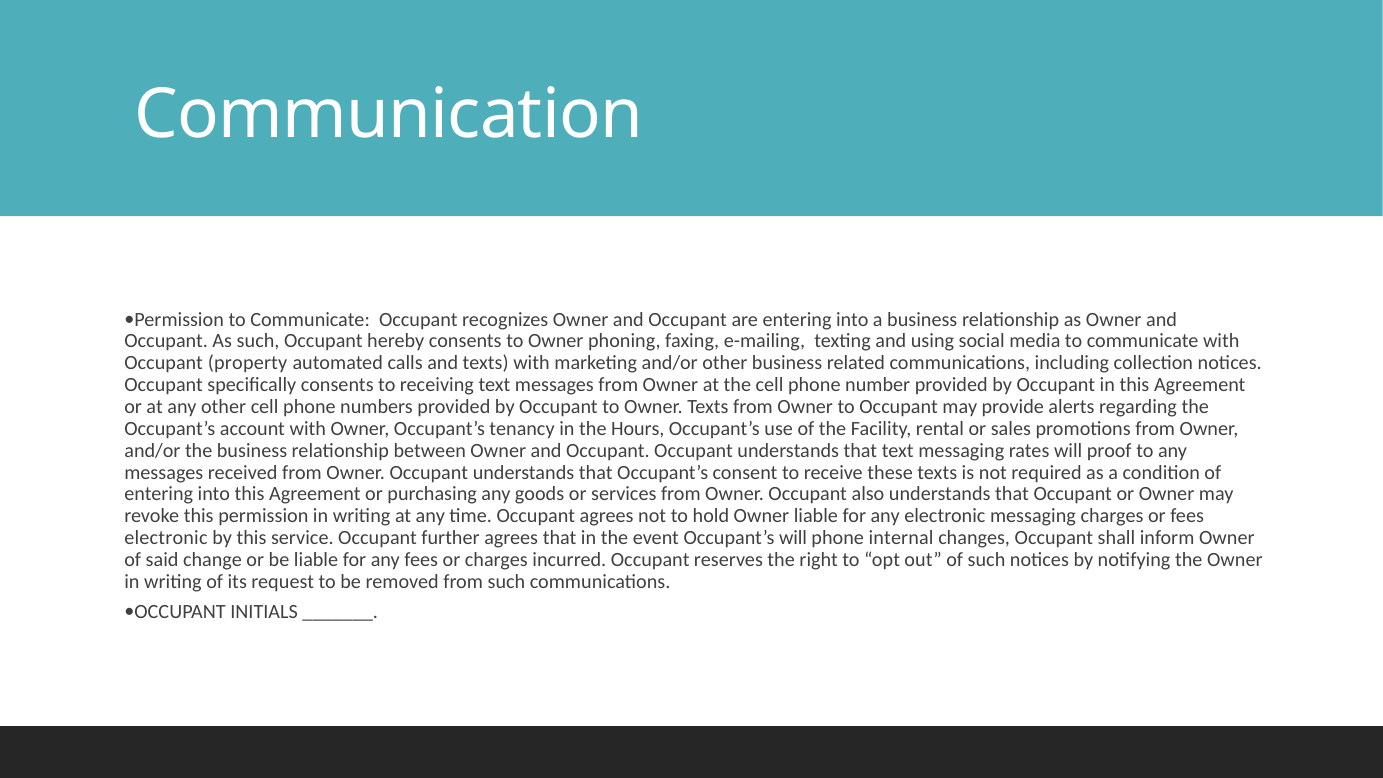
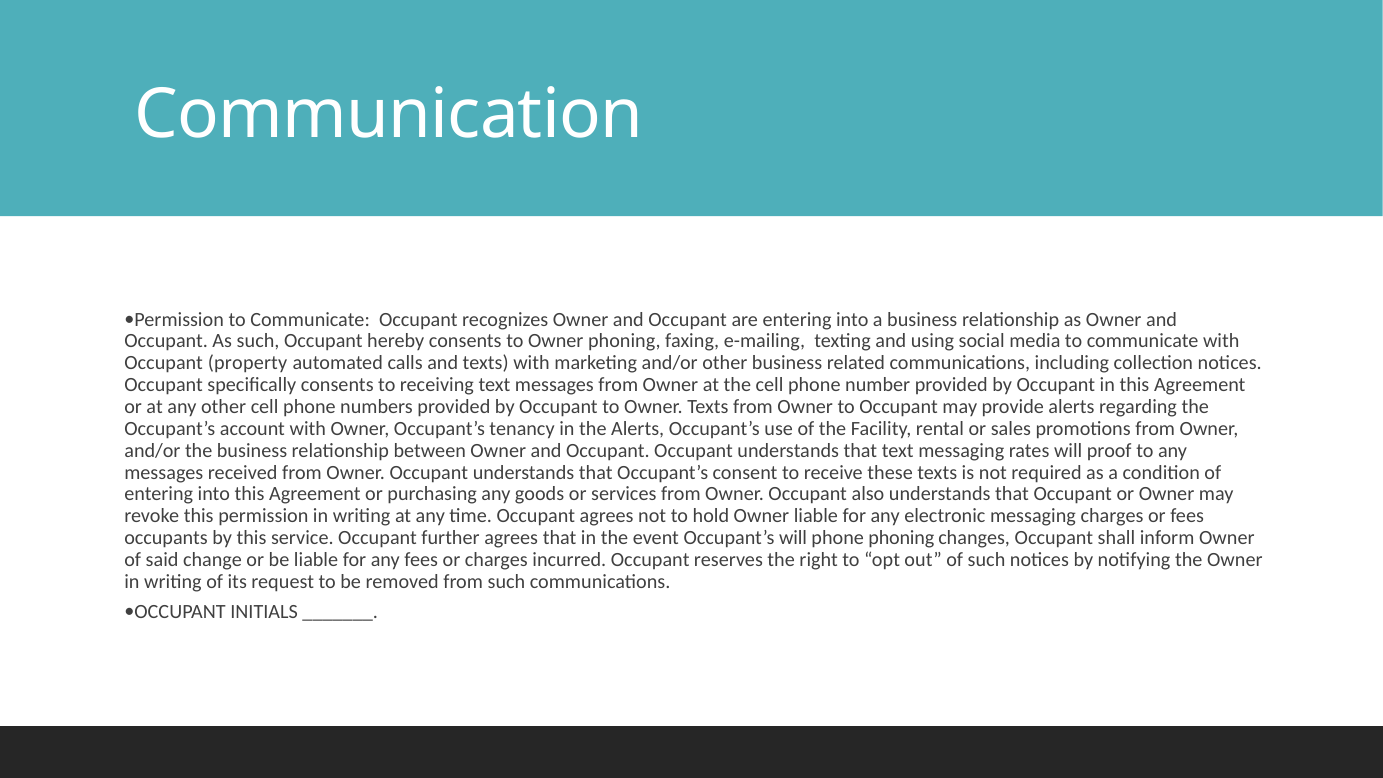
the Hours: Hours -> Alerts
electronic at (166, 538): electronic -> occupants
phone internal: internal -> phoning
